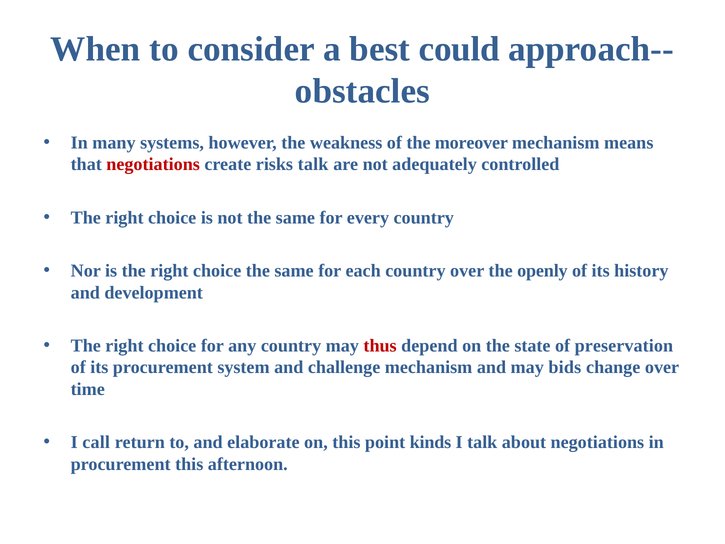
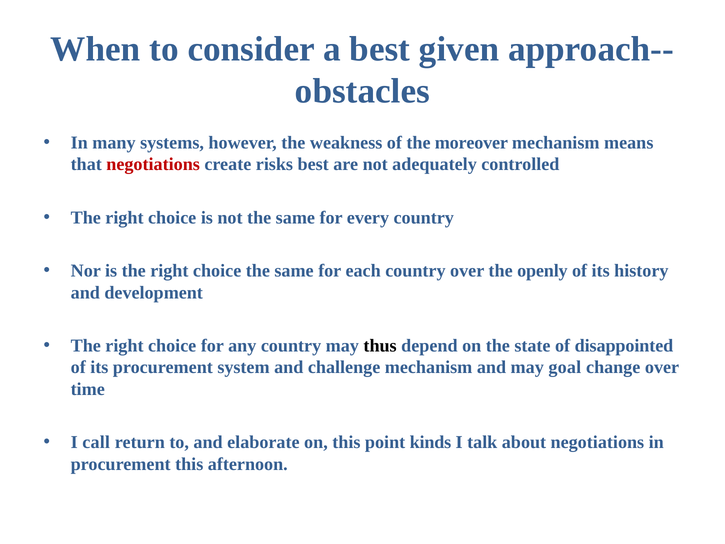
could: could -> given
risks talk: talk -> best
thus colour: red -> black
preservation: preservation -> disappointed
bids: bids -> goal
